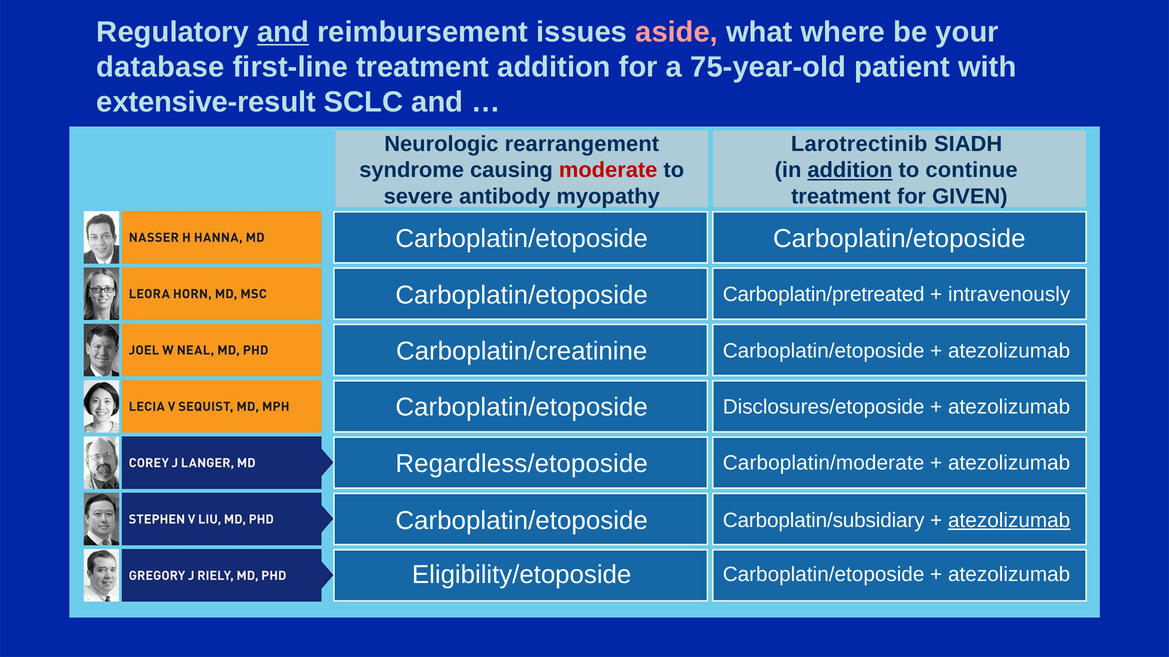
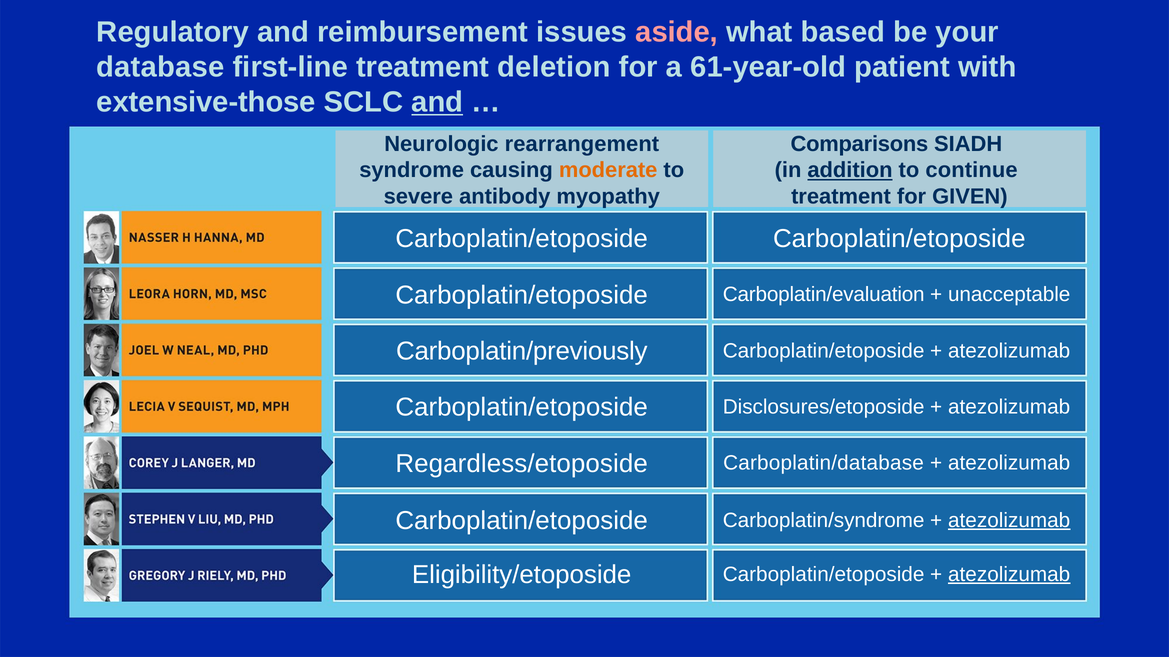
and at (283, 32) underline: present -> none
where: where -> based
treatment addition: addition -> deletion
75-year-old: 75-year-old -> 61-year-old
extensive-result: extensive-result -> extensive-those
and at (437, 102) underline: none -> present
Larotrectinib: Larotrectinib -> Comparisons
moderate colour: red -> orange
Carboplatin/pretreated: Carboplatin/pretreated -> Carboplatin/evaluation
intravenously: intravenously -> unacceptable
Carboplatin/creatinine: Carboplatin/creatinine -> Carboplatin/previously
Carboplatin/moderate: Carboplatin/moderate -> Carboplatin/database
Carboplatin/subsidiary: Carboplatin/subsidiary -> Carboplatin/syndrome
atezolizumab at (1009, 575) underline: none -> present
